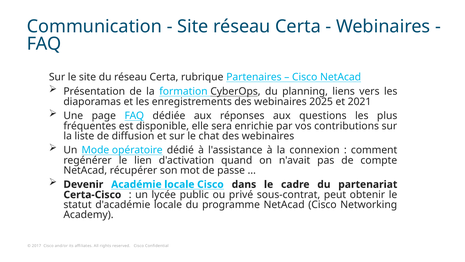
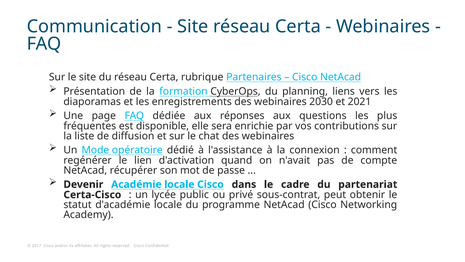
2025: 2025 -> 2030
